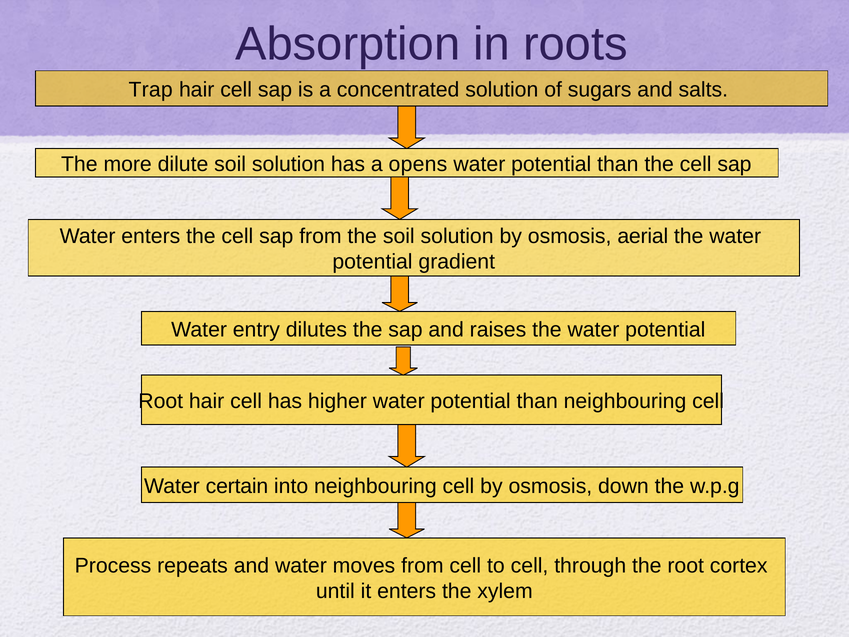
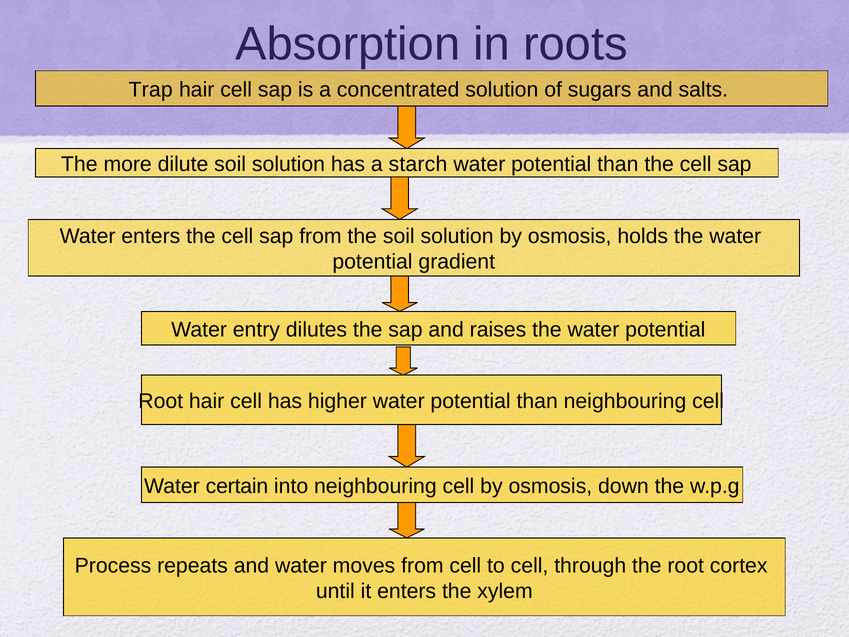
opens: opens -> starch
aerial: aerial -> holds
